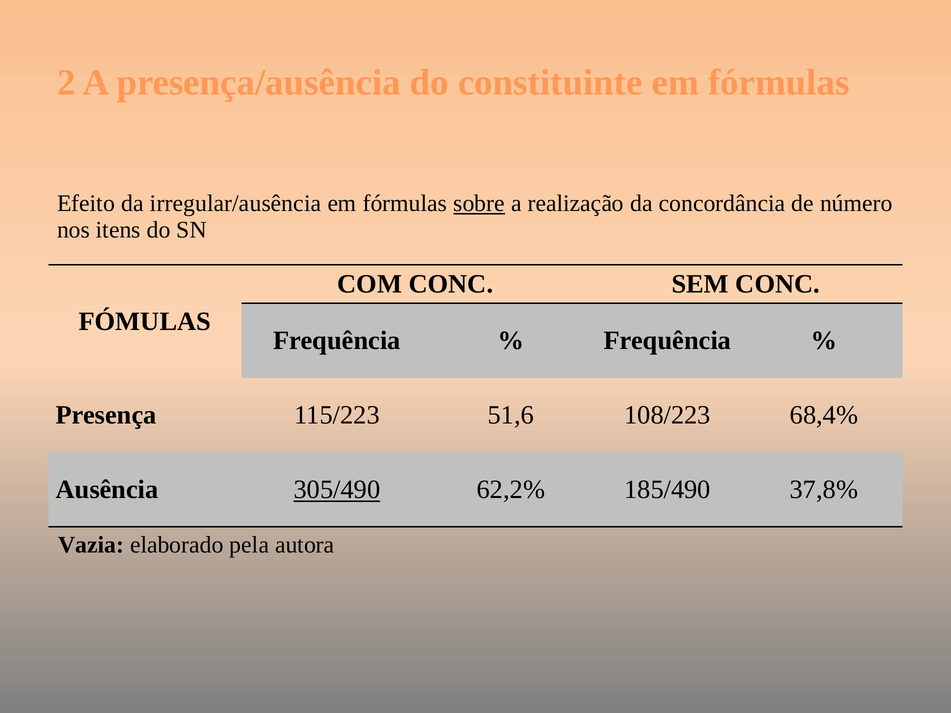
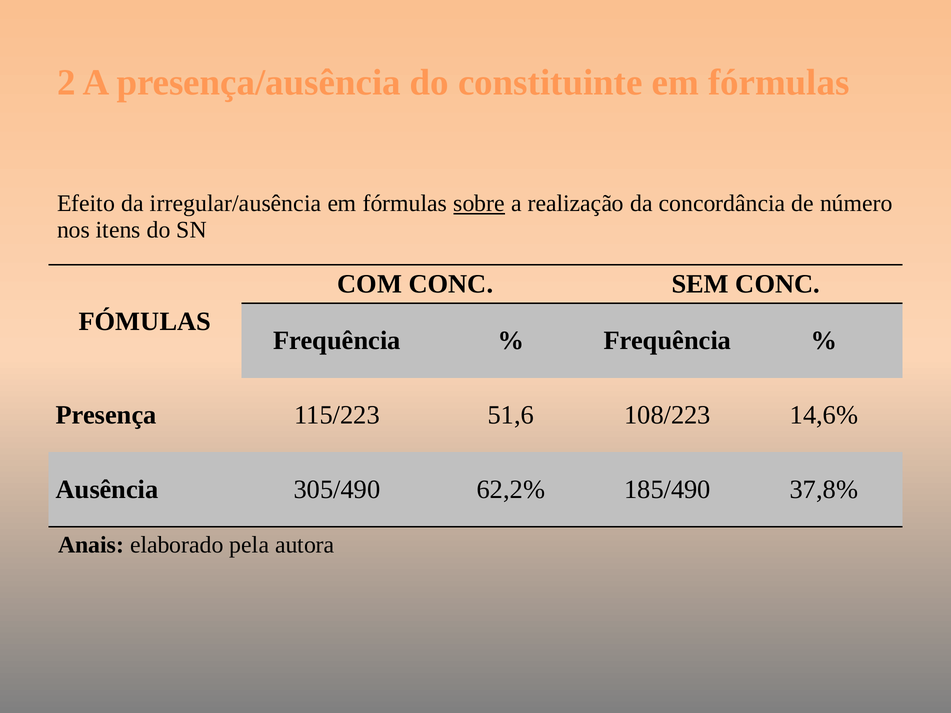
68,4%: 68,4% -> 14,6%
305/490 underline: present -> none
Vazia: Vazia -> Anais
